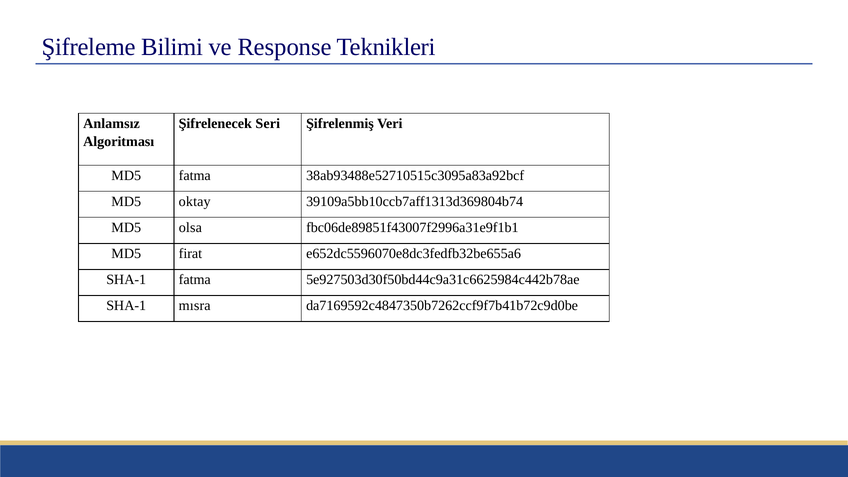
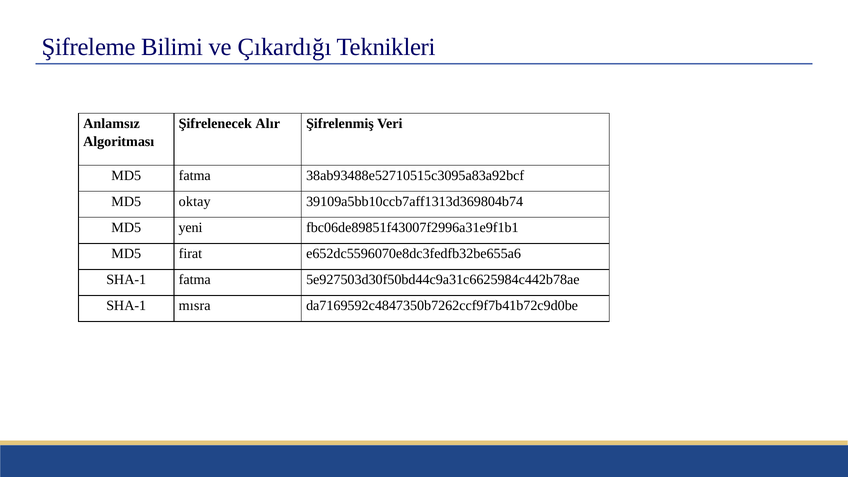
Response: Response -> Çıkardığı
Seri: Seri -> Alır
olsa: olsa -> yeni
